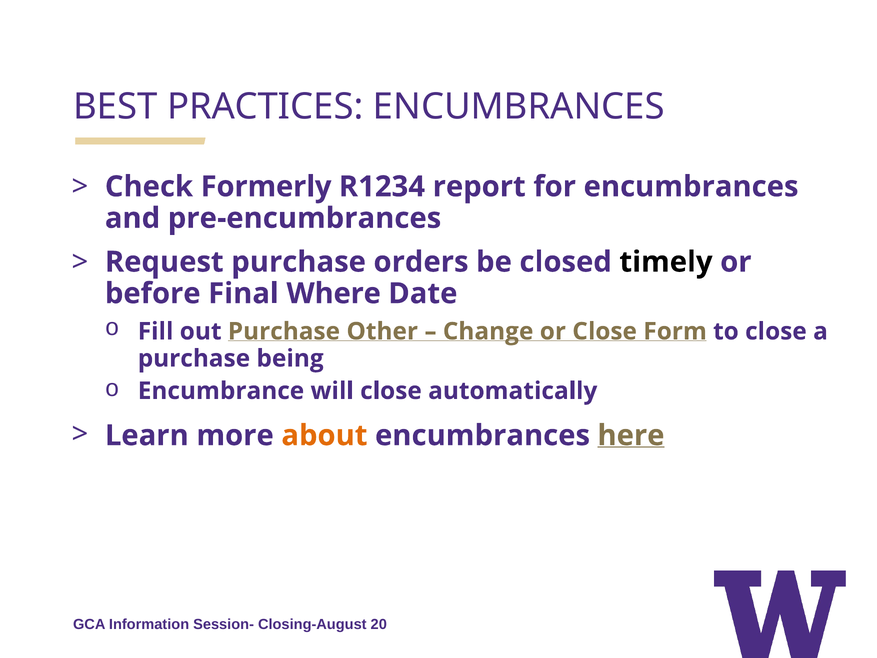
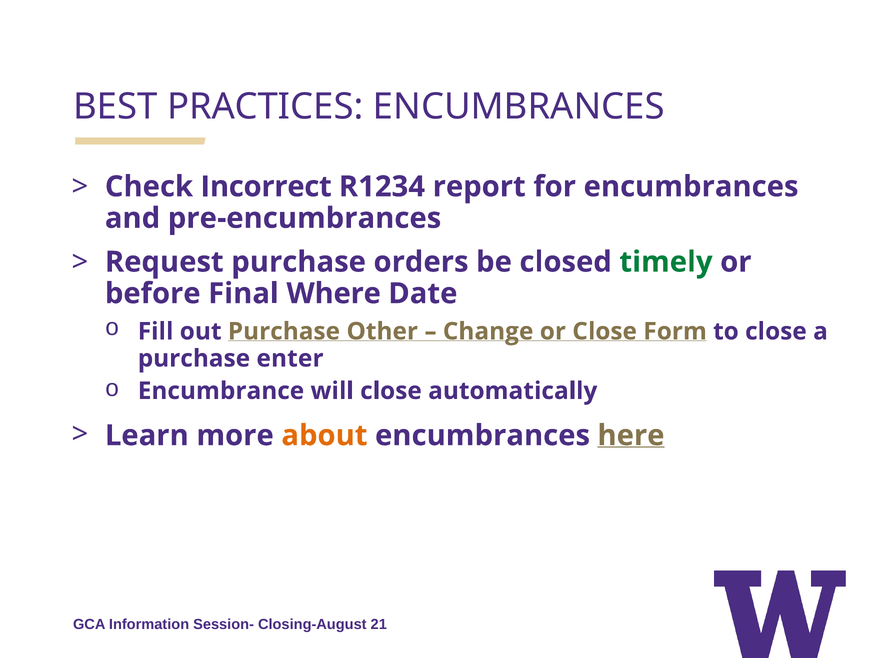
Formerly: Formerly -> Incorrect
timely colour: black -> green
being: being -> enter
20: 20 -> 21
